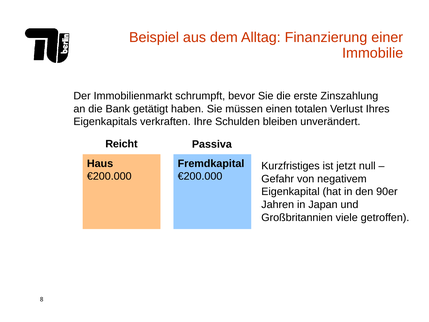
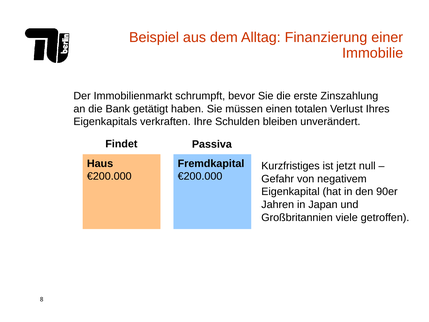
Reicht: Reicht -> Findet
